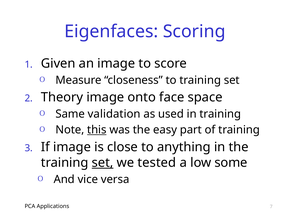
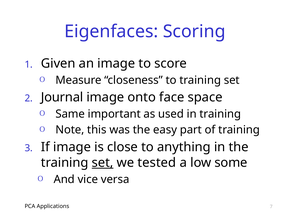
Theory: Theory -> Journal
validation: validation -> important
this underline: present -> none
